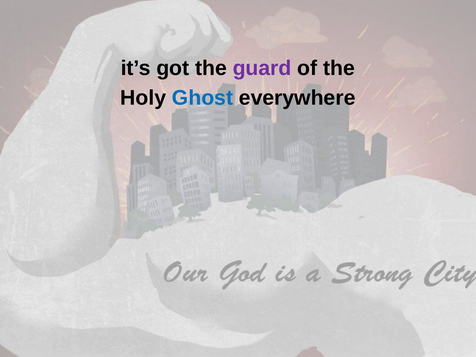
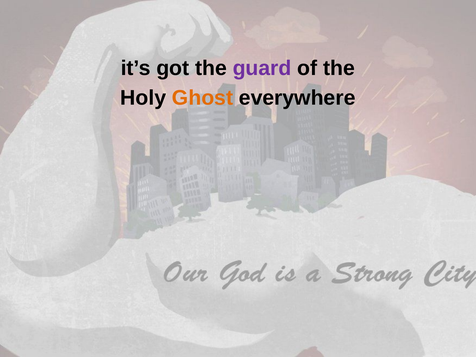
Ghost colour: blue -> orange
